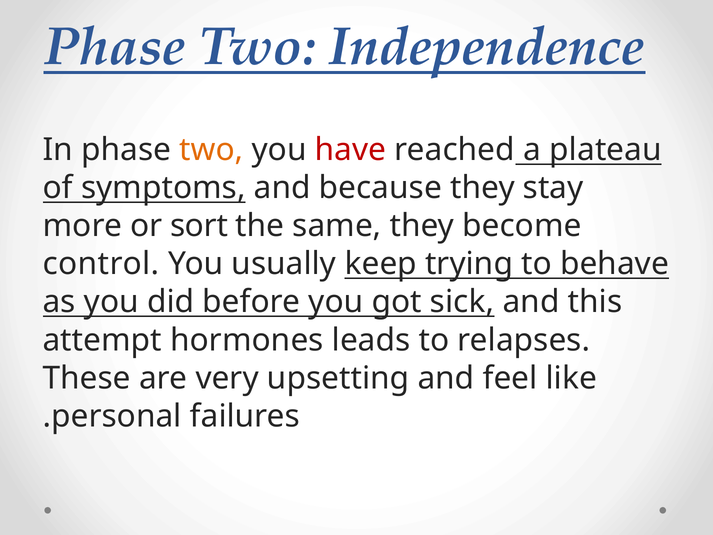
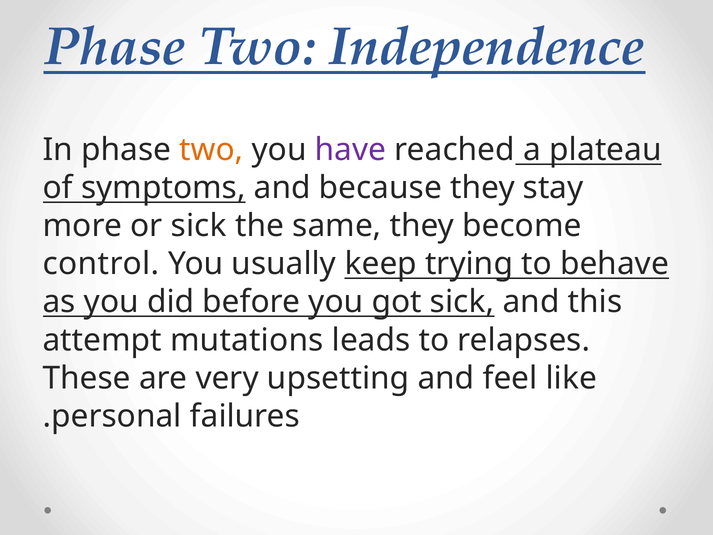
have colour: red -> purple
or sort: sort -> sick
hormones: hormones -> mutations
